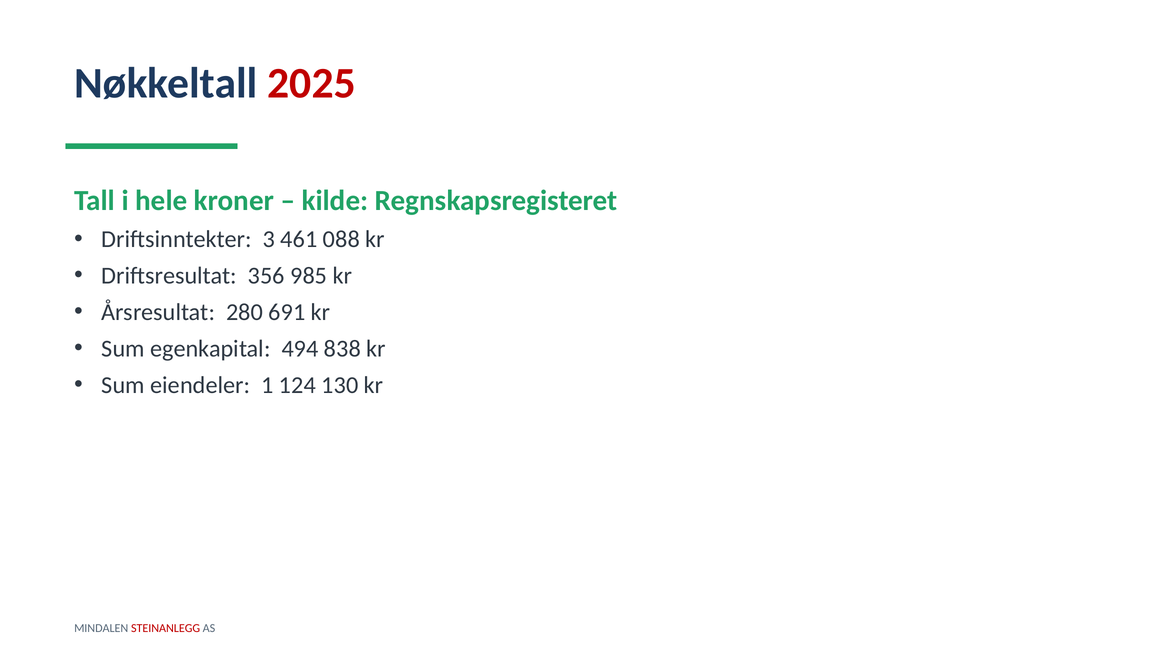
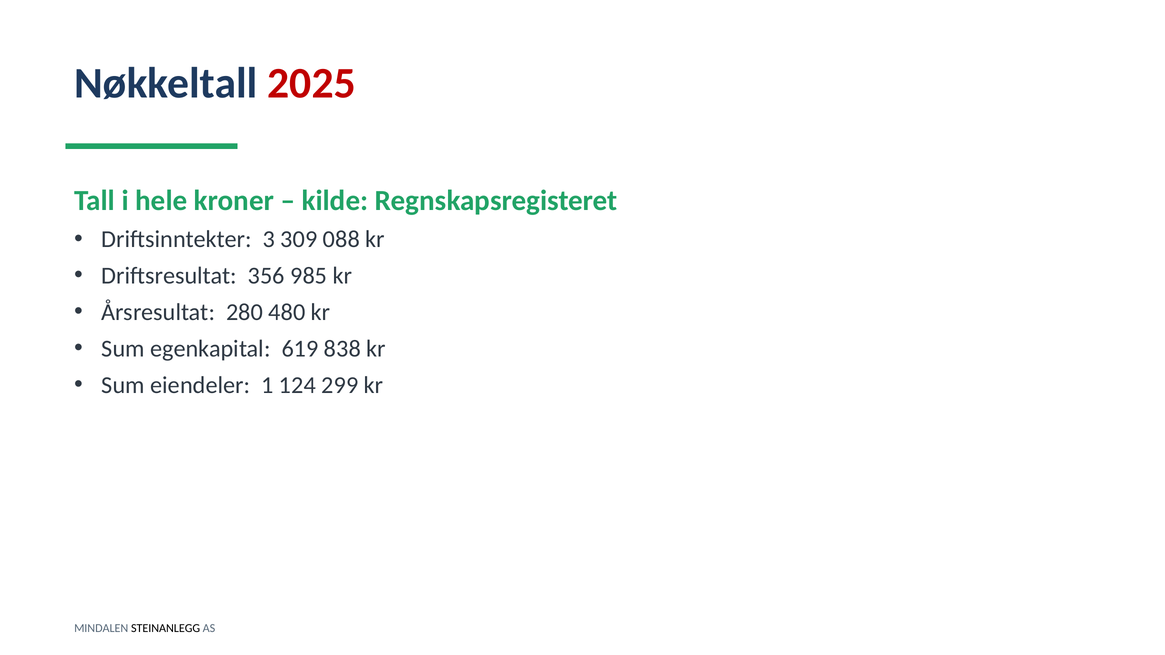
461: 461 -> 309
691: 691 -> 480
494: 494 -> 619
130: 130 -> 299
STEINANLEGG colour: red -> black
